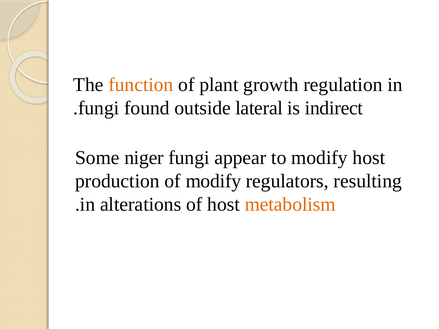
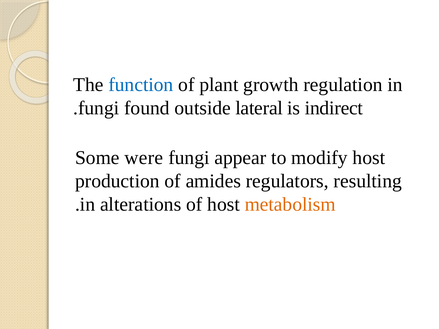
function colour: orange -> blue
niger: niger -> were
of modify: modify -> amides
